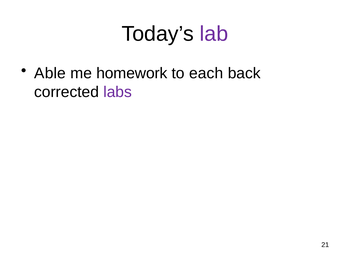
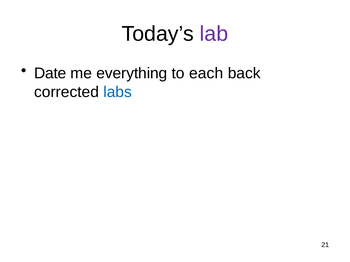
Able: Able -> Date
homework: homework -> everything
labs colour: purple -> blue
